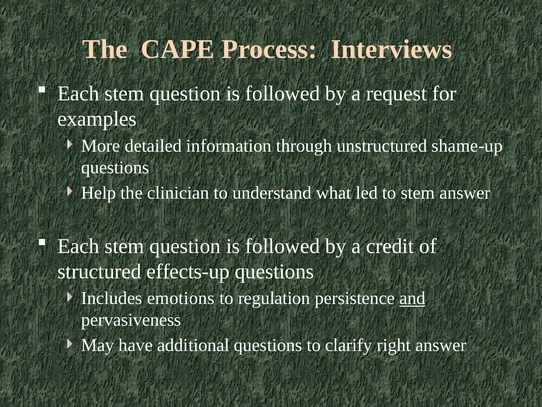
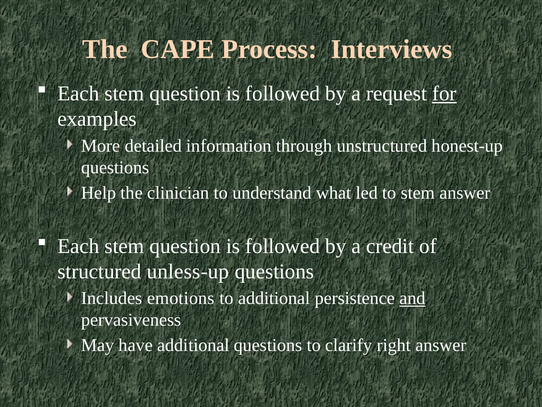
for underline: none -> present
shame-up: shame-up -> honest-up
effects-up: effects-up -> unless-up
to regulation: regulation -> additional
